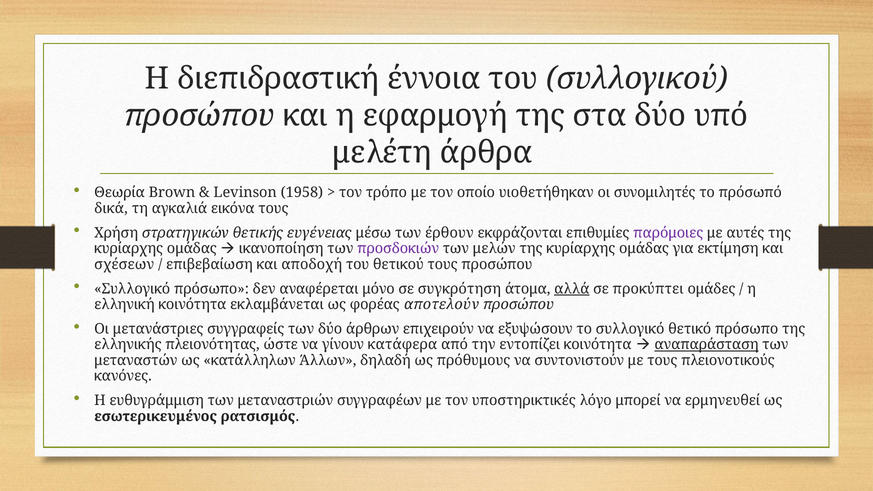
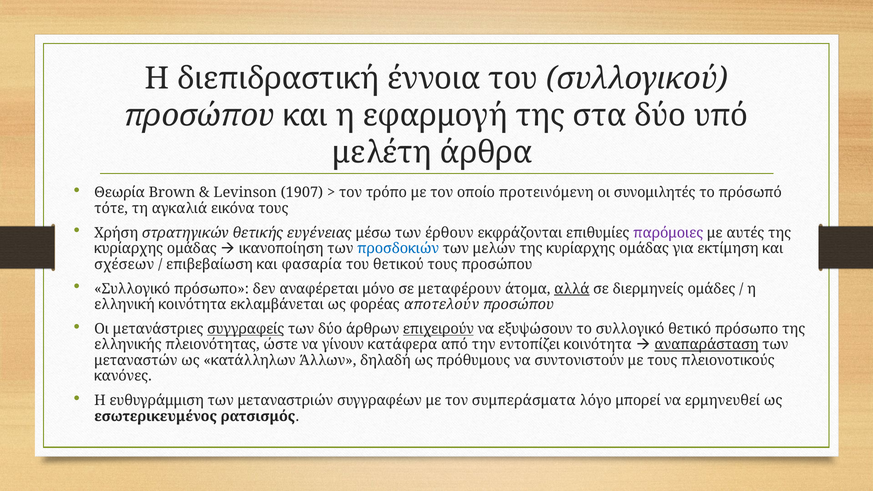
1958: 1958 -> 1907
υιοθετήθηκαν: υιοθετήθηκαν -> προτεινόμενη
δικά: δικά -> τότε
προσδοκιών colour: purple -> blue
αποδοχή: αποδοχή -> φασαρία
συγκρότηση: συγκρότηση -> μεταφέρουν
προκύπτει: προκύπτει -> διερμηνείς
συγγραφείς underline: none -> present
επιχειρούν underline: none -> present
υποστηρικτικές: υποστηρικτικές -> συμπεράσματα
